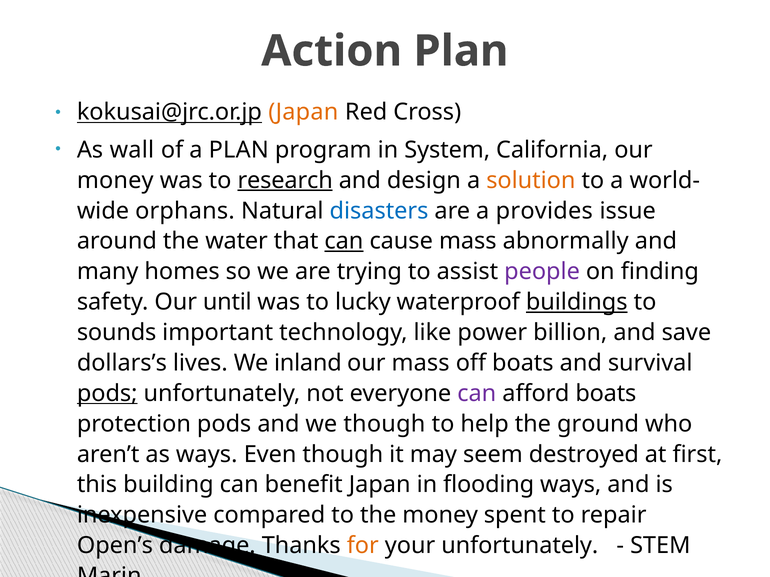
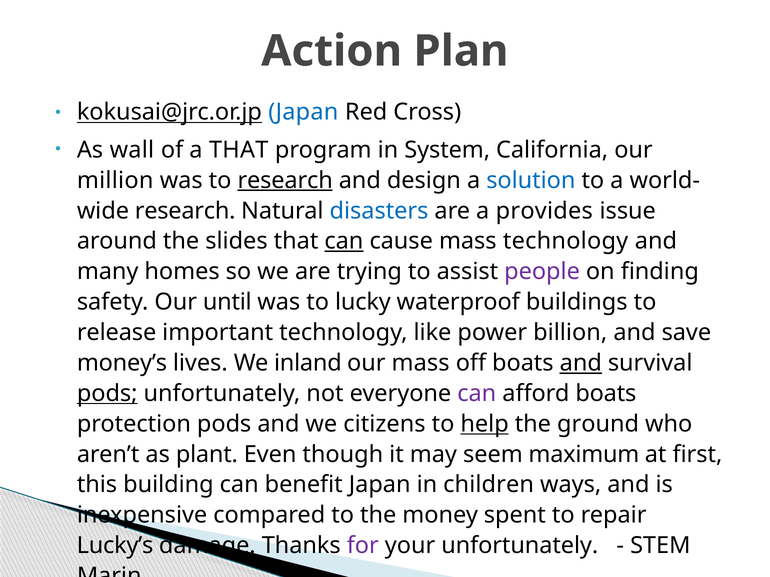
Japan at (303, 112) colour: orange -> blue
a PLAN: PLAN -> THAT
money at (115, 180): money -> million
solution colour: orange -> blue
orphans at (185, 211): orphans -> research
water: water -> slides
mass abnormally: abnormally -> technology
buildings underline: present -> none
sounds: sounds -> release
dollars’s: dollars’s -> money’s
and at (581, 363) underline: none -> present
we though: though -> citizens
help underline: none -> present
as ways: ways -> plant
destroyed: destroyed -> maximum
flooding: flooding -> children
Open’s: Open’s -> Lucky’s
for colour: orange -> purple
